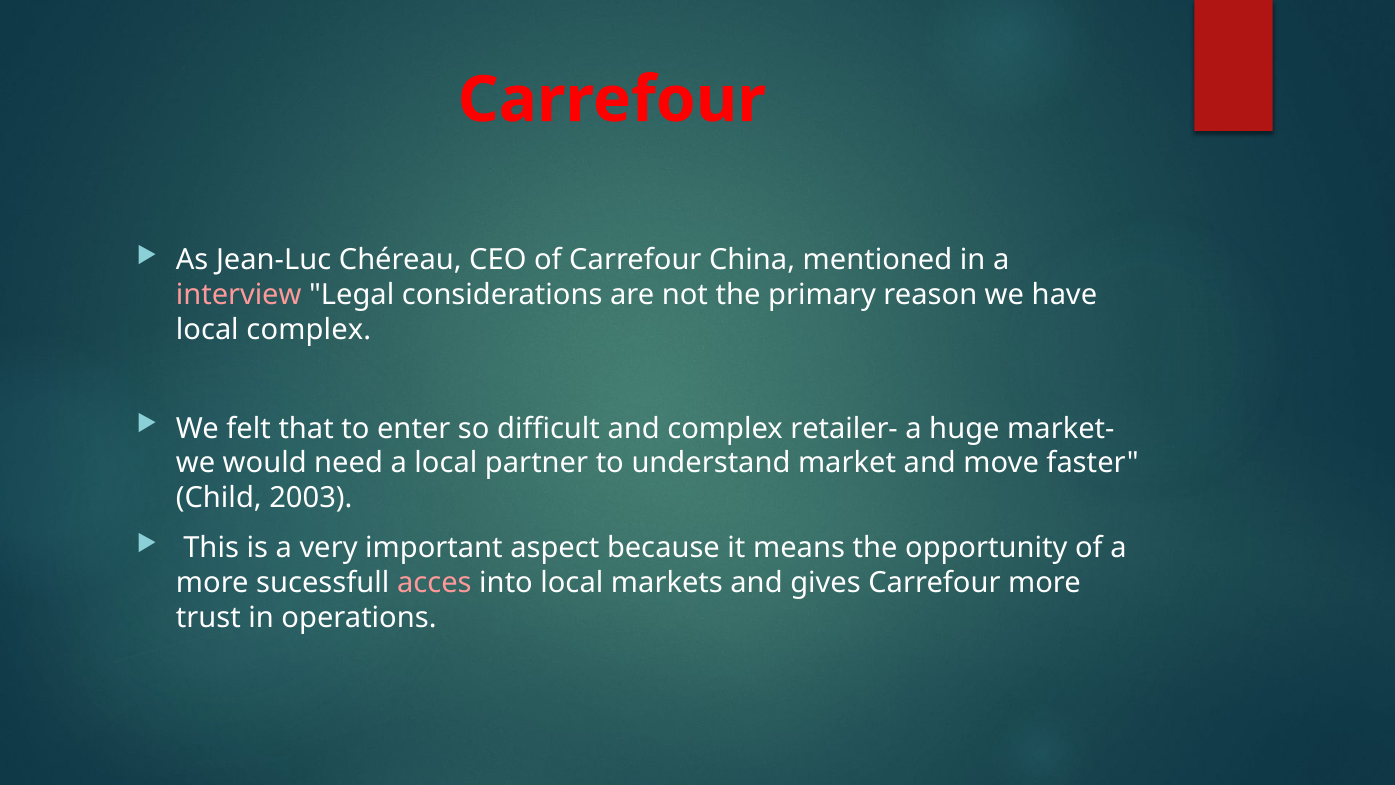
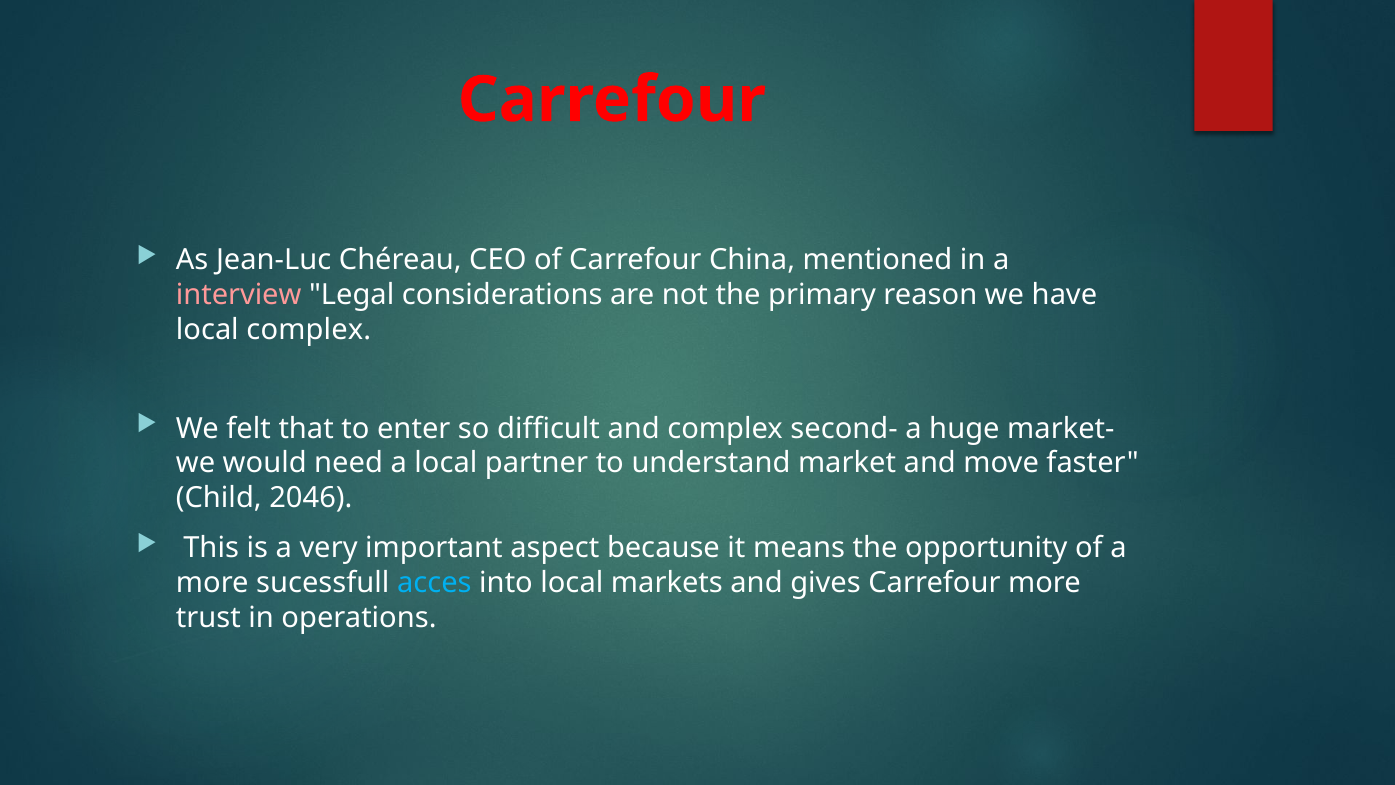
retailer-: retailer- -> second-
2003: 2003 -> 2046
acces colour: pink -> light blue
